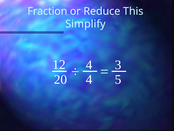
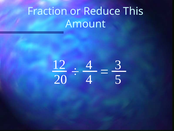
Simplify: Simplify -> Amount
